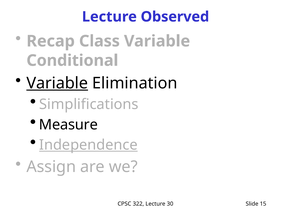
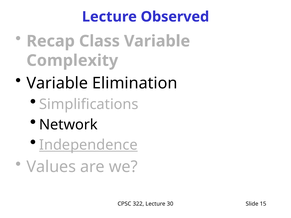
Conditional: Conditional -> Complexity
Variable at (57, 83) underline: present -> none
Measure: Measure -> Network
Assign: Assign -> Values
